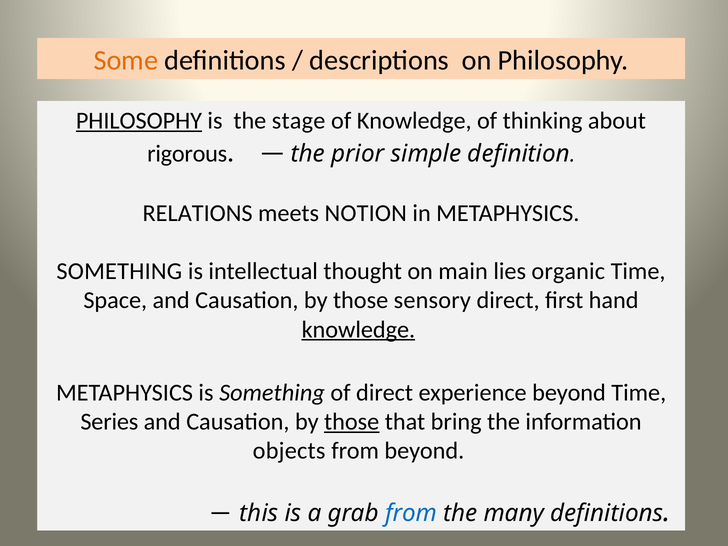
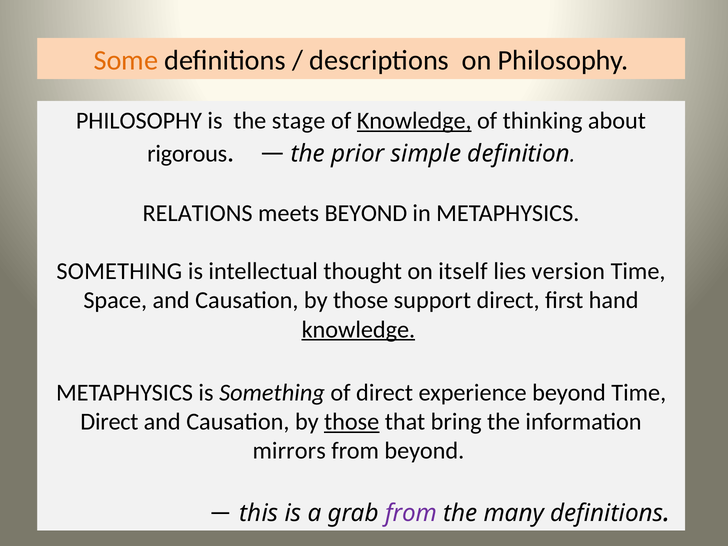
PHILOSOPHY at (139, 121) underline: present -> none
Knowledge at (414, 121) underline: none -> present
meets NOTION: NOTION -> BEYOND
main: main -> itself
organic: organic -> version
sensory: sensory -> support
Series at (109, 422): Series -> Direct
objects: objects -> mirrors
from at (411, 513) colour: blue -> purple
